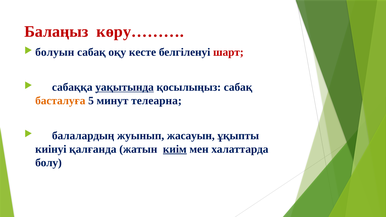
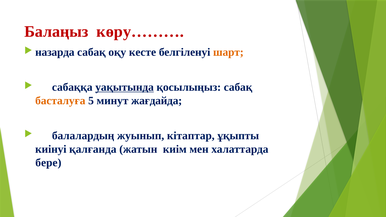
болуын: болуын -> назарда
шарт colour: red -> orange
телеарна: телеарна -> жағдайда
жасауын: жасауын -> кітаптар
киім underline: present -> none
болу: болу -> бере
